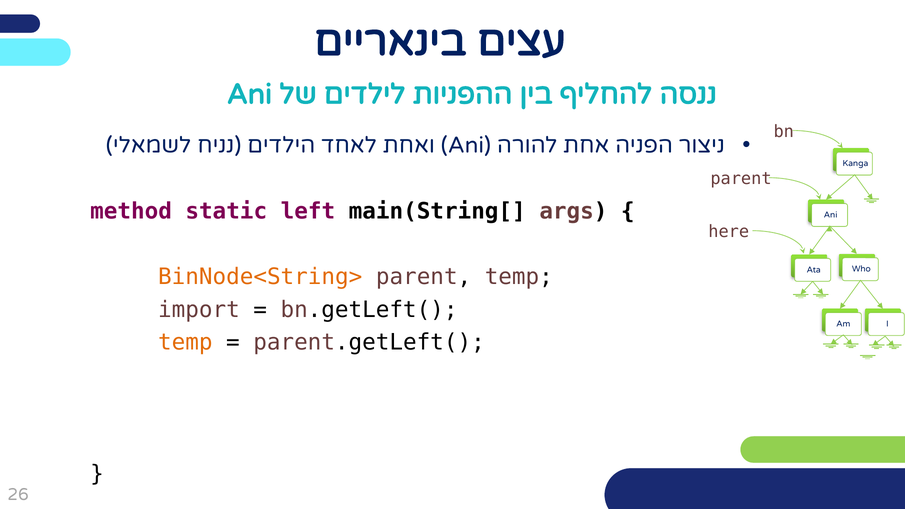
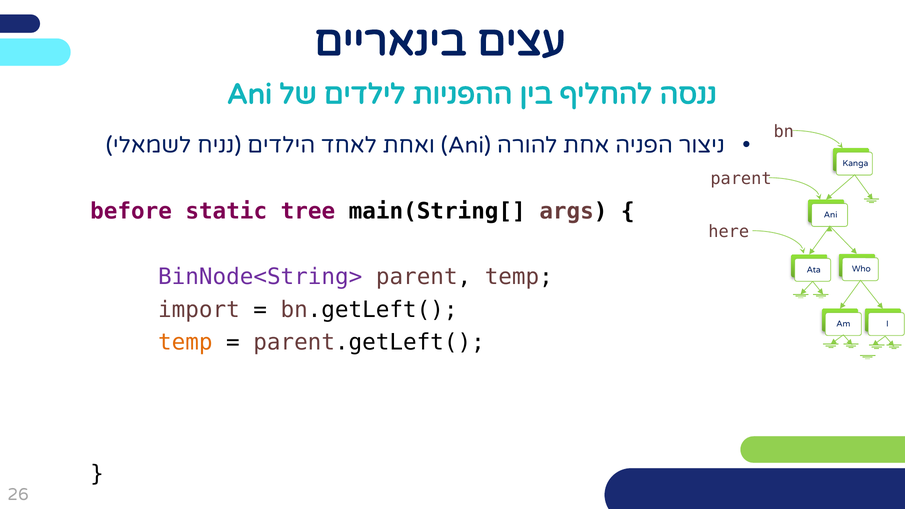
method: method -> before
left: left -> tree
BinNode<String> colour: orange -> purple
